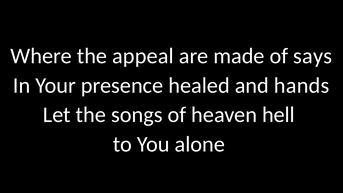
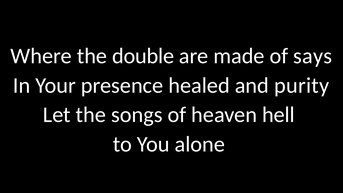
appeal: appeal -> double
hands: hands -> purity
